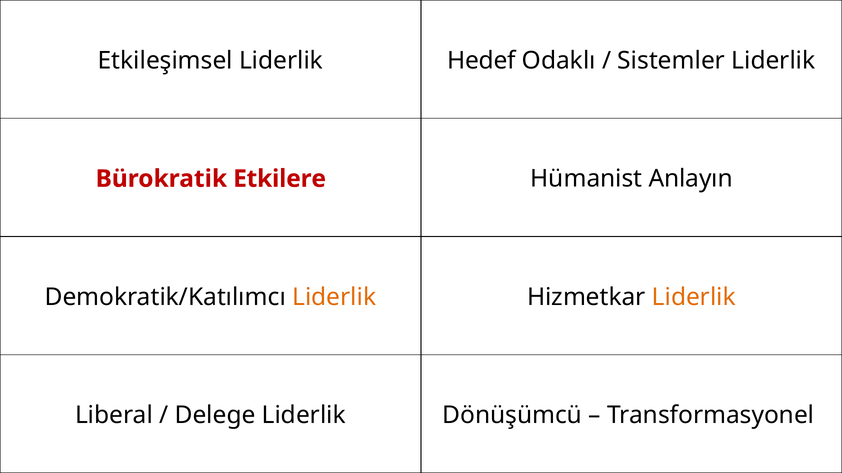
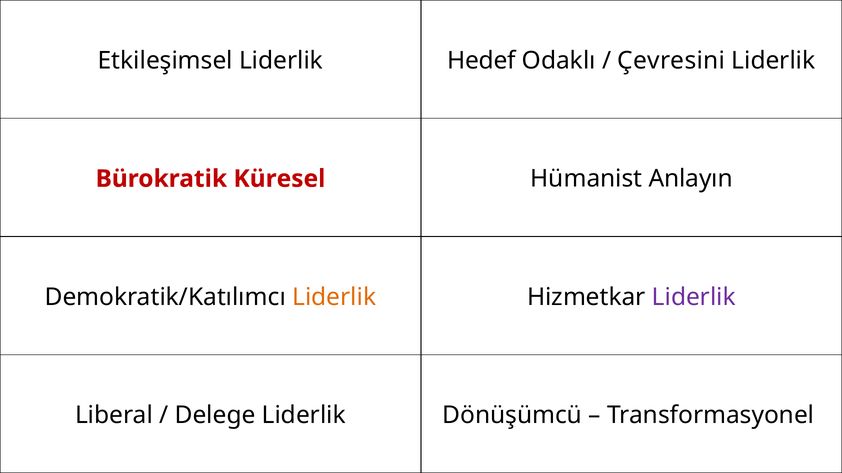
Sistemler: Sistemler -> Çevresini
Etkilere: Etkilere -> Küresel
Liderlik at (694, 297) colour: orange -> purple
